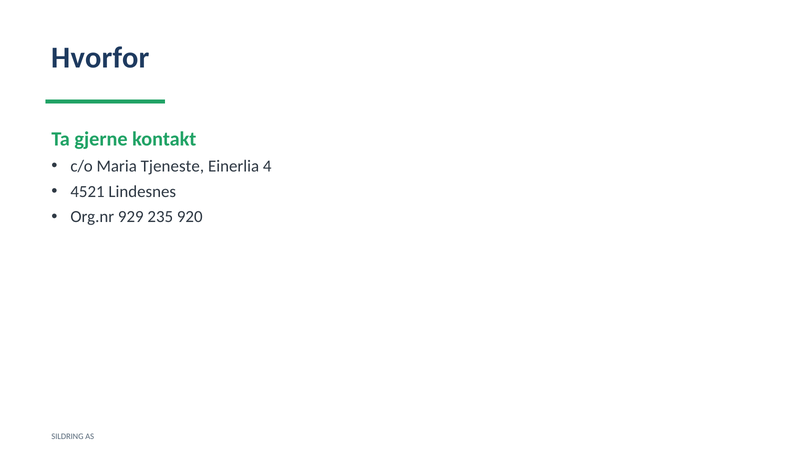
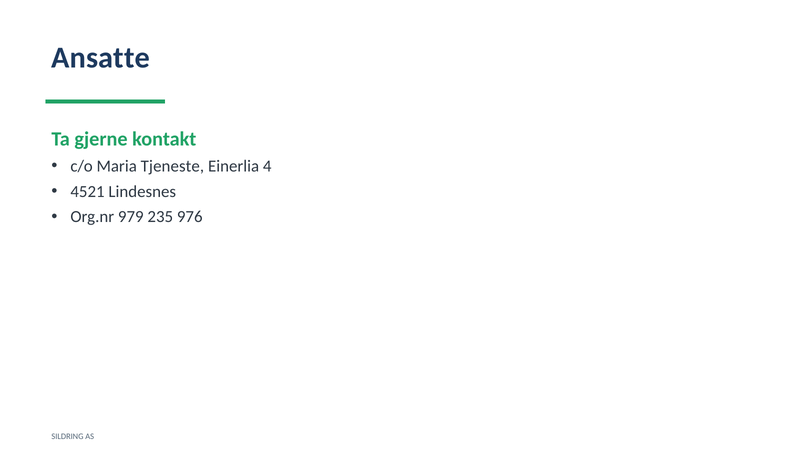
Hvorfor: Hvorfor -> Ansatte
929: 929 -> 979
920: 920 -> 976
